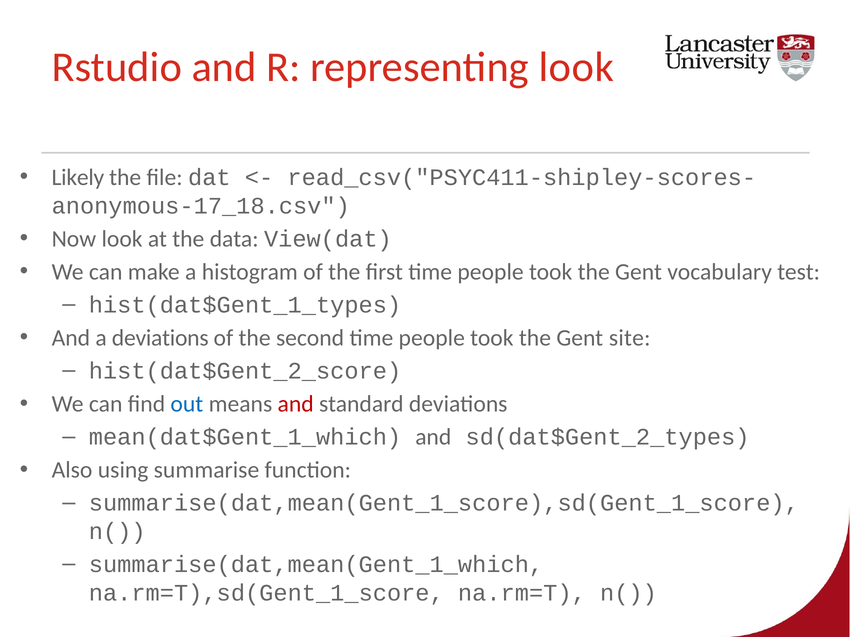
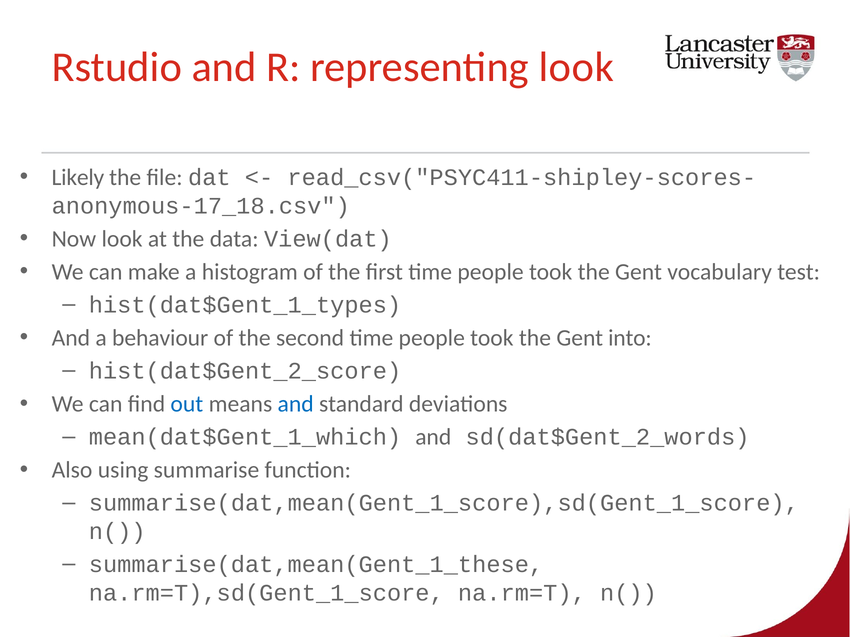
a deviations: deviations -> behaviour
site: site -> into
and at (296, 404) colour: red -> blue
sd(dat$Gent_2_types: sd(dat$Gent_2_types -> sd(dat$Gent_2_words
summarise(dat,mean(Gent_1_which: summarise(dat,mean(Gent_1_which -> summarise(dat,mean(Gent_1_these
